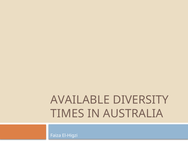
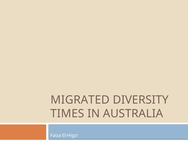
AVAILABLE: AVAILABLE -> MIGRATED
